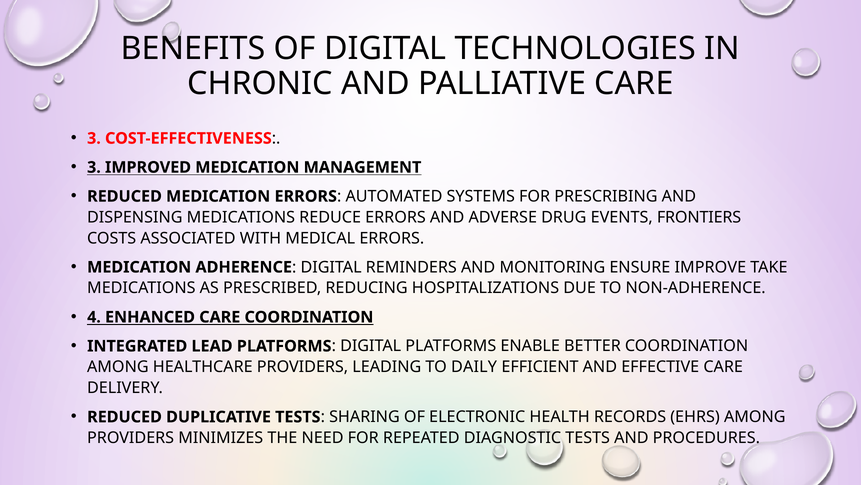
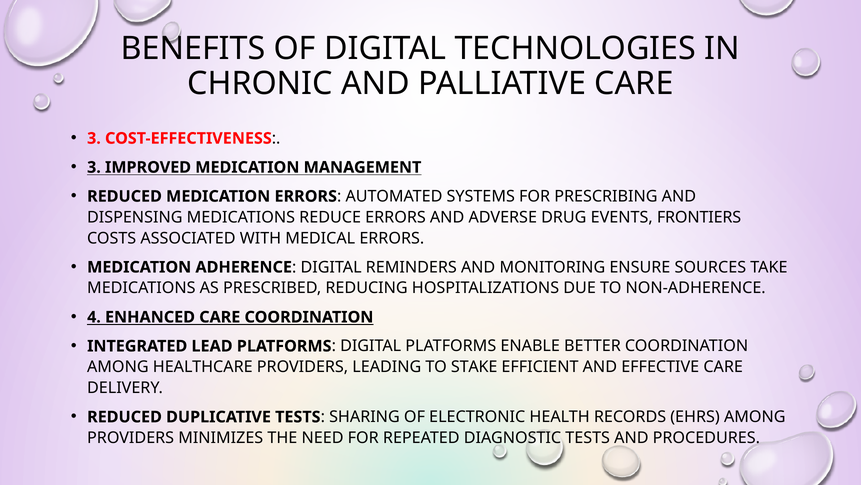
IMPROVE: IMPROVE -> SOURCES
DAILY: DAILY -> STAKE
